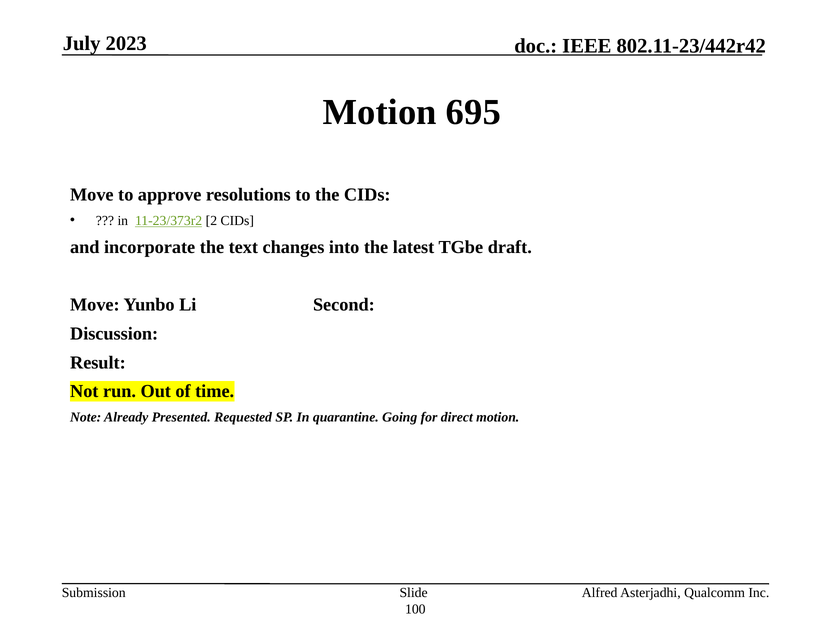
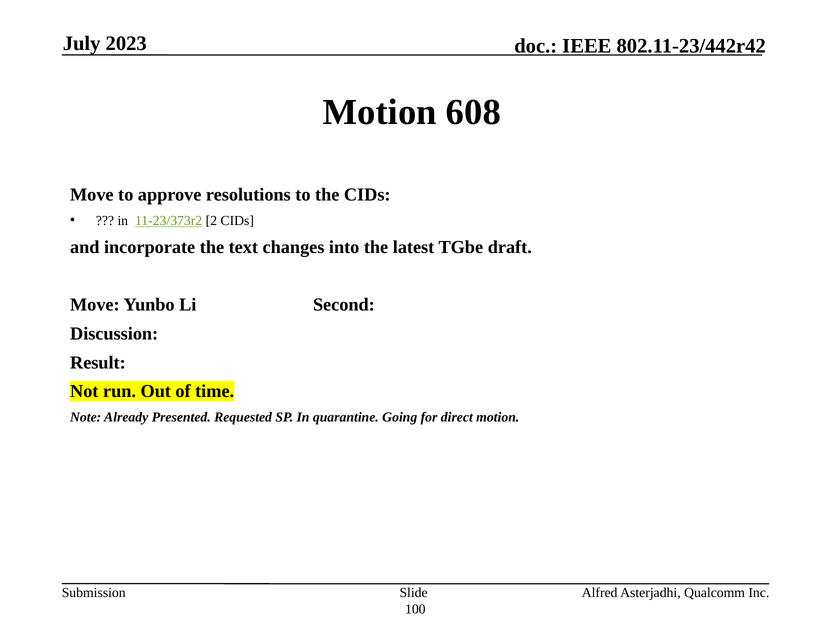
695: 695 -> 608
